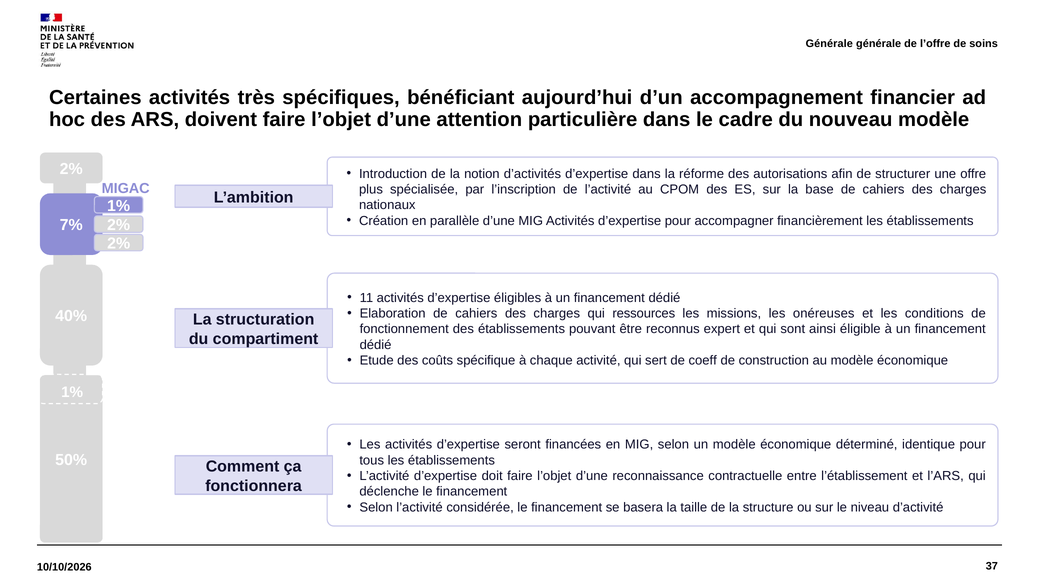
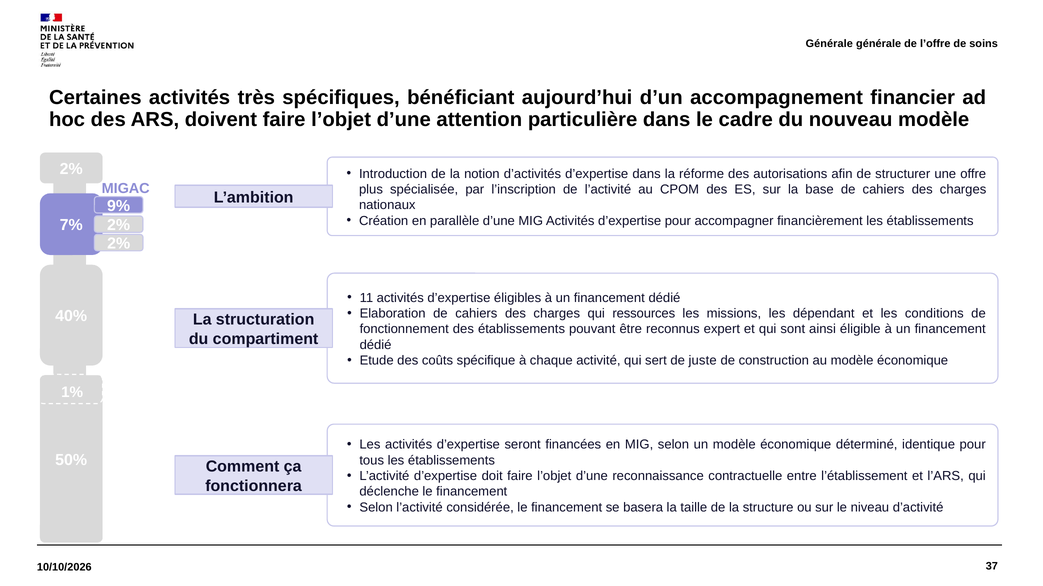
1% at (119, 206): 1% -> 9%
onéreuses: onéreuses -> dépendant
coeff: coeff -> juste
